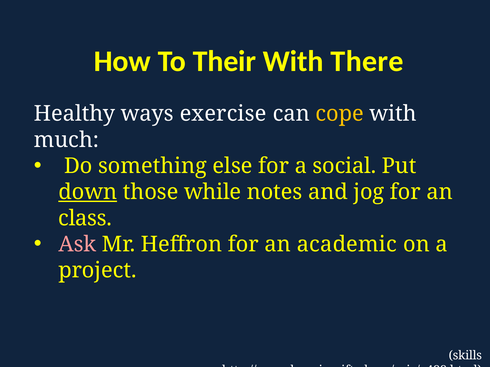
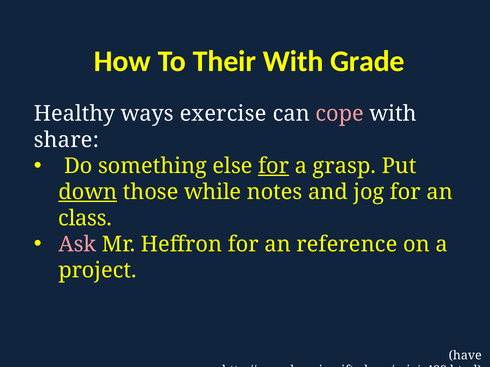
There: There -> Grade
cope colour: yellow -> pink
much: much -> share
for at (274, 166) underline: none -> present
social: social -> grasp
academic: academic -> reference
skills: skills -> have
